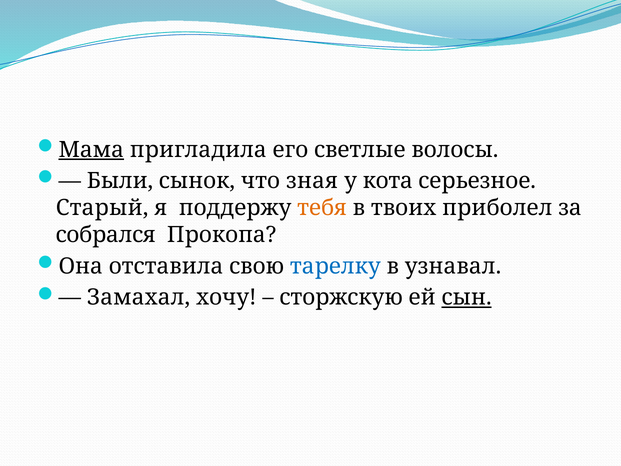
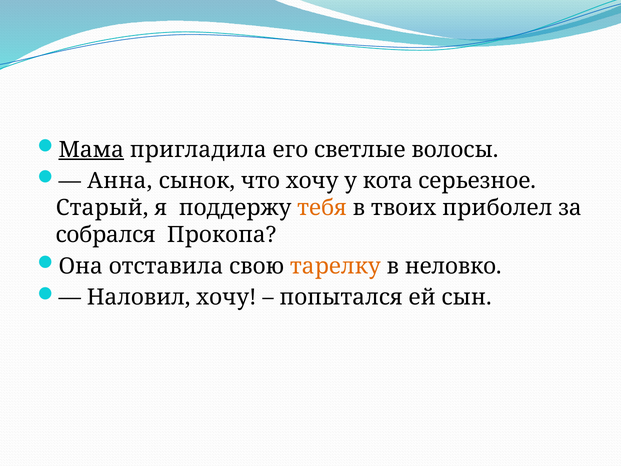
Были: Были -> Анна
что зная: зная -> хочу
тарелку colour: blue -> orange
узнавал: узнавал -> неловко
Замахал: Замахал -> Наловил
сторжскую: сторжскую -> попытался
сын underline: present -> none
